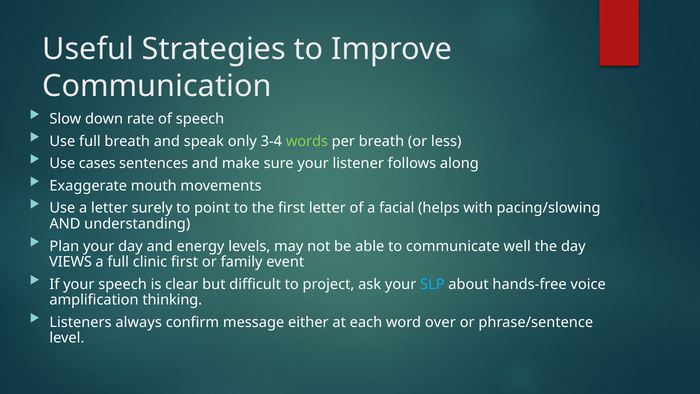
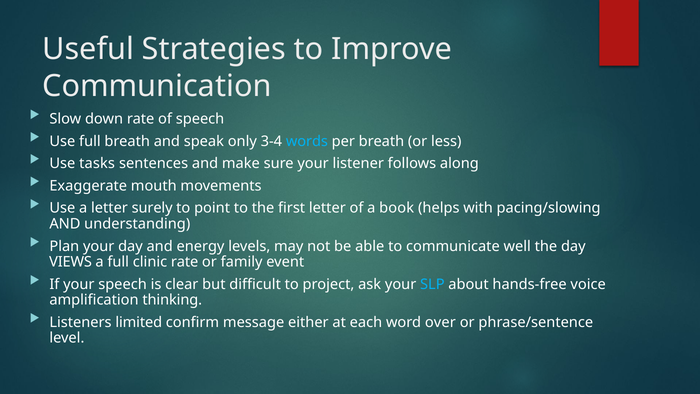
words colour: light green -> light blue
cases: cases -> tasks
facial: facial -> book
clinic first: first -> rate
always: always -> limited
